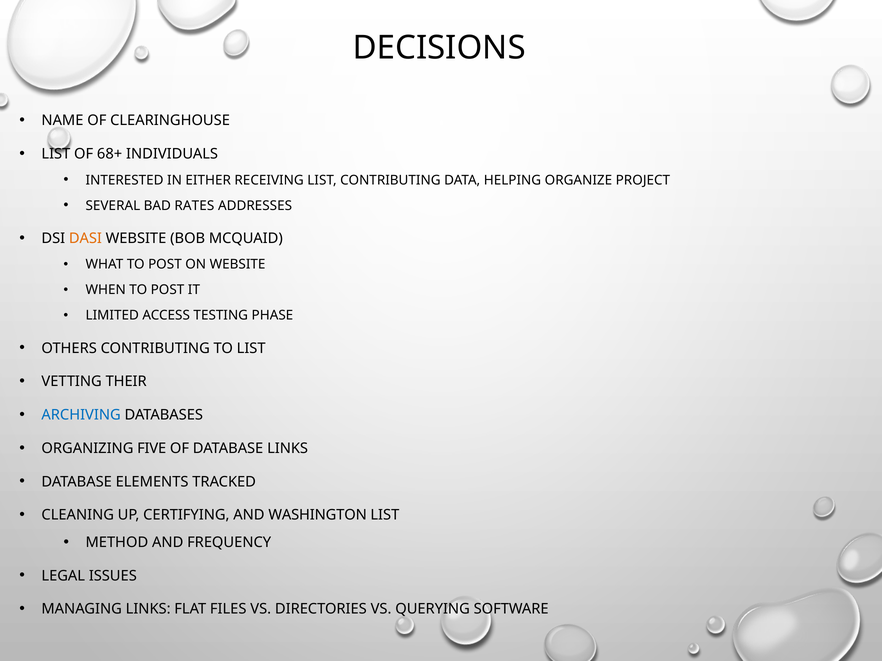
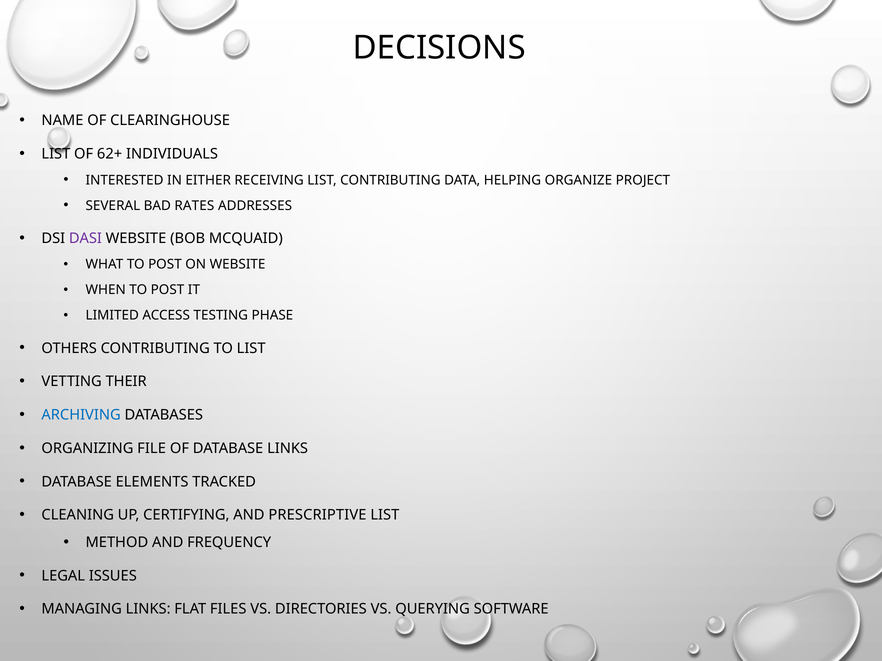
68+: 68+ -> 62+
DASI colour: orange -> purple
FIVE: FIVE -> FILE
WASHINGTON: WASHINGTON -> PRESCRIPTIVE
